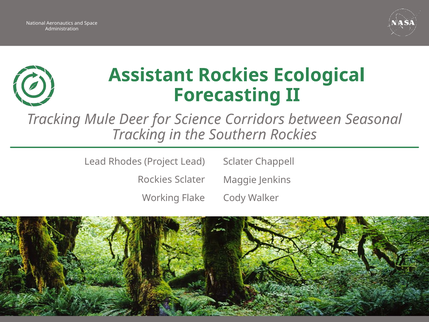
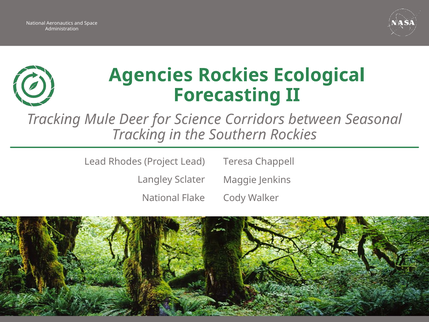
Assistant: Assistant -> Agencies
Sclater at (238, 161): Sclater -> Teresa
Rockies at (155, 180): Rockies -> Langley
Working at (161, 198): Working -> National
